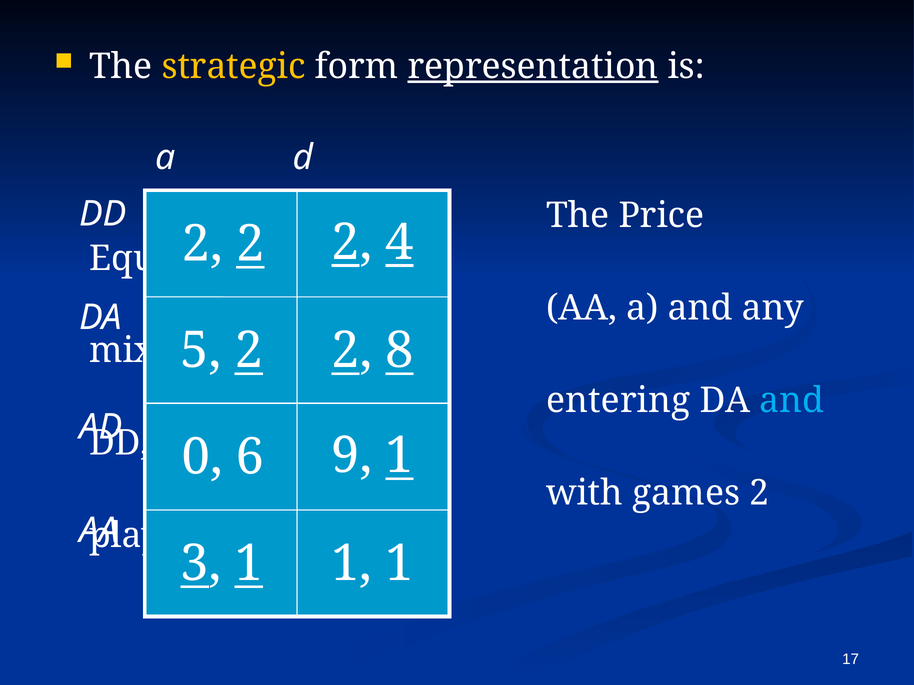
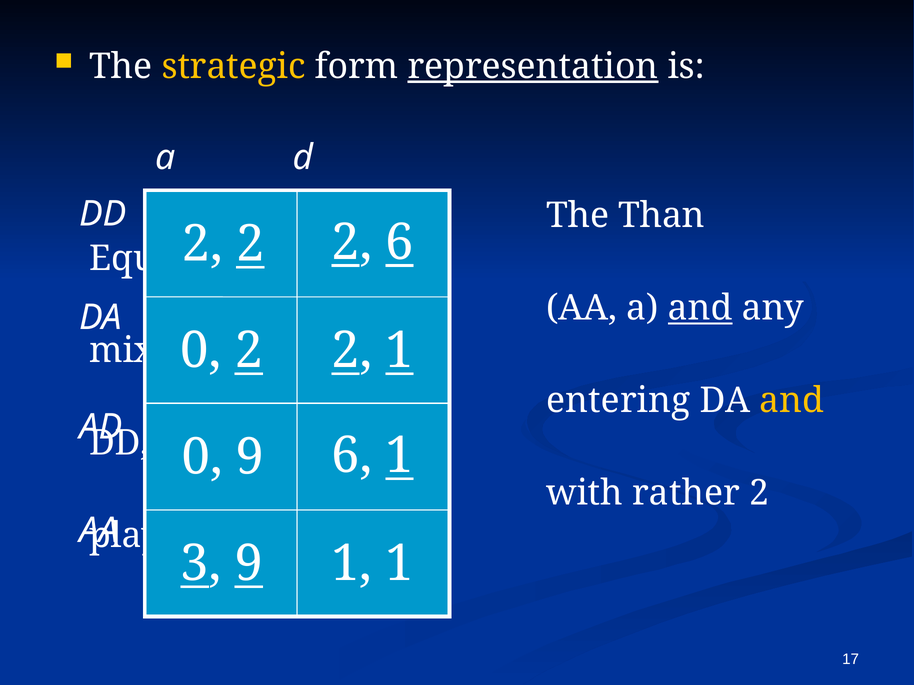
Price: Price -> Than
4 at (400, 243): 4 -> 6
and at (700, 308) underline: none -> present
5 at (201, 351): 5 -> 0
2 8: 8 -> 1
and at (792, 401) colour: light blue -> yellow
9 at (352, 456): 9 -> 6
0 6: 6 -> 9
games: games -> rather
3 1: 1 -> 9
